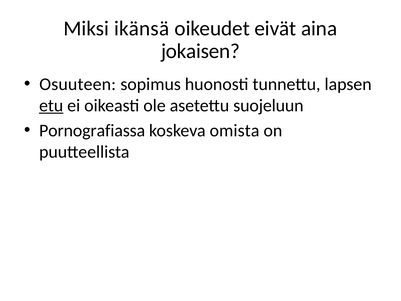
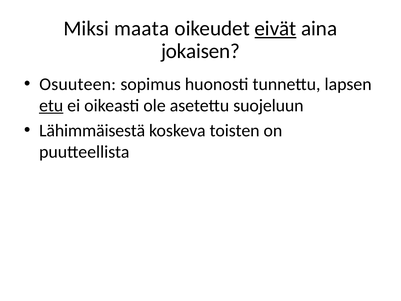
ikänsä: ikänsä -> maata
eivät underline: none -> present
Pornografiassa: Pornografiassa -> Lähimmäisestä
omista: omista -> toisten
